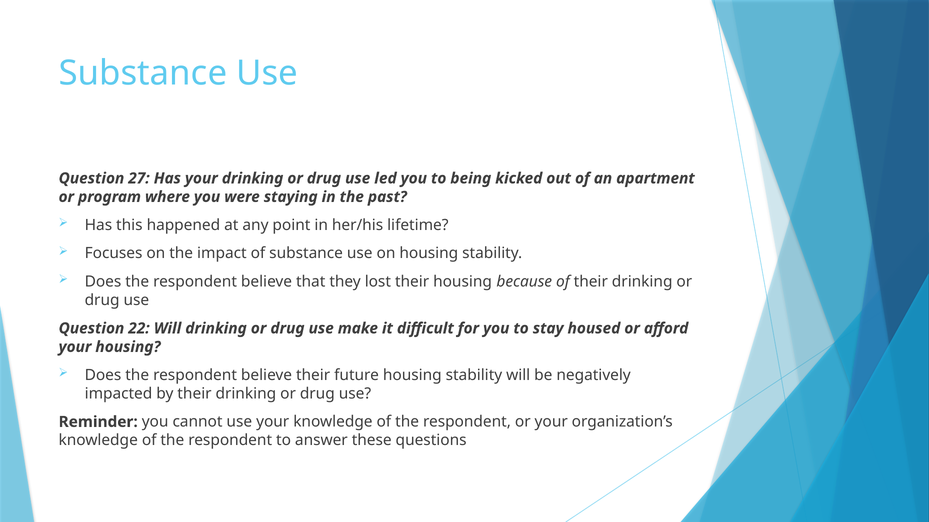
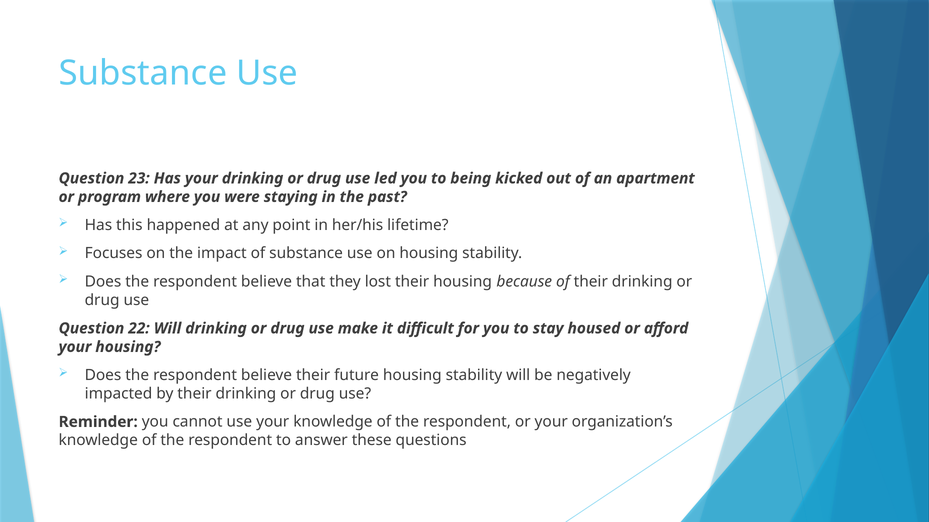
27: 27 -> 23
